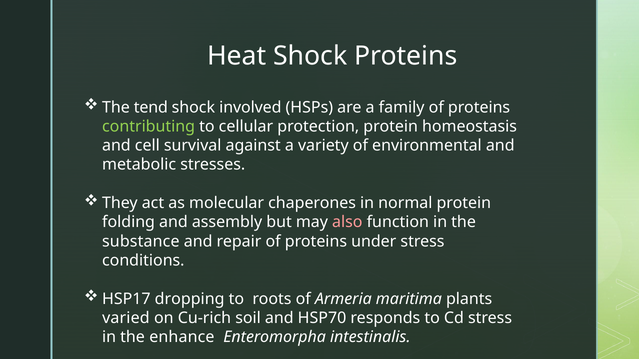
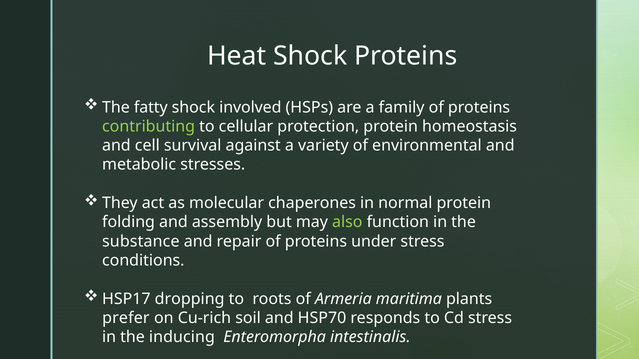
tend: tend -> fatty
also colour: pink -> light green
varied: varied -> prefer
enhance: enhance -> inducing
